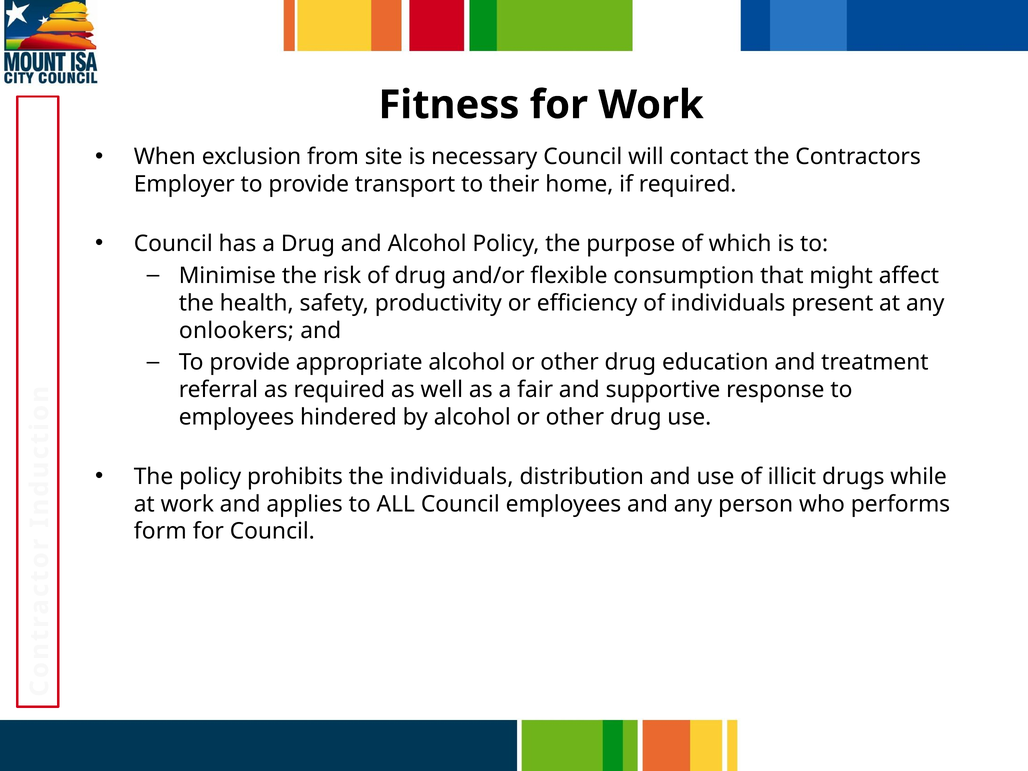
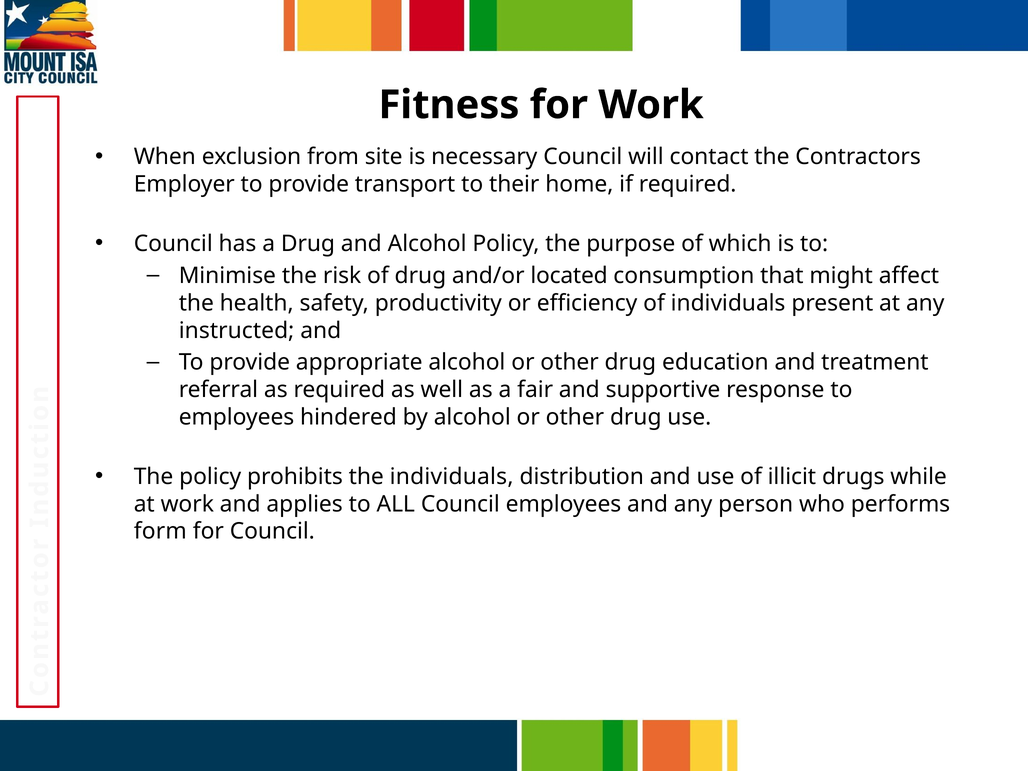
flexible: flexible -> located
onlookers: onlookers -> instructed
